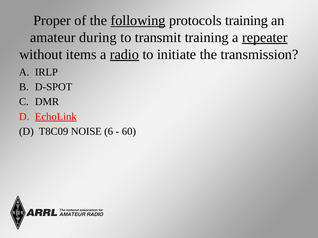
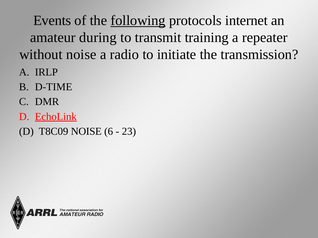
Proper: Proper -> Events
protocols training: training -> internet
repeater underline: present -> none
without items: items -> noise
radio underline: present -> none
D-SPOT: D-SPOT -> D-TIME
60: 60 -> 23
